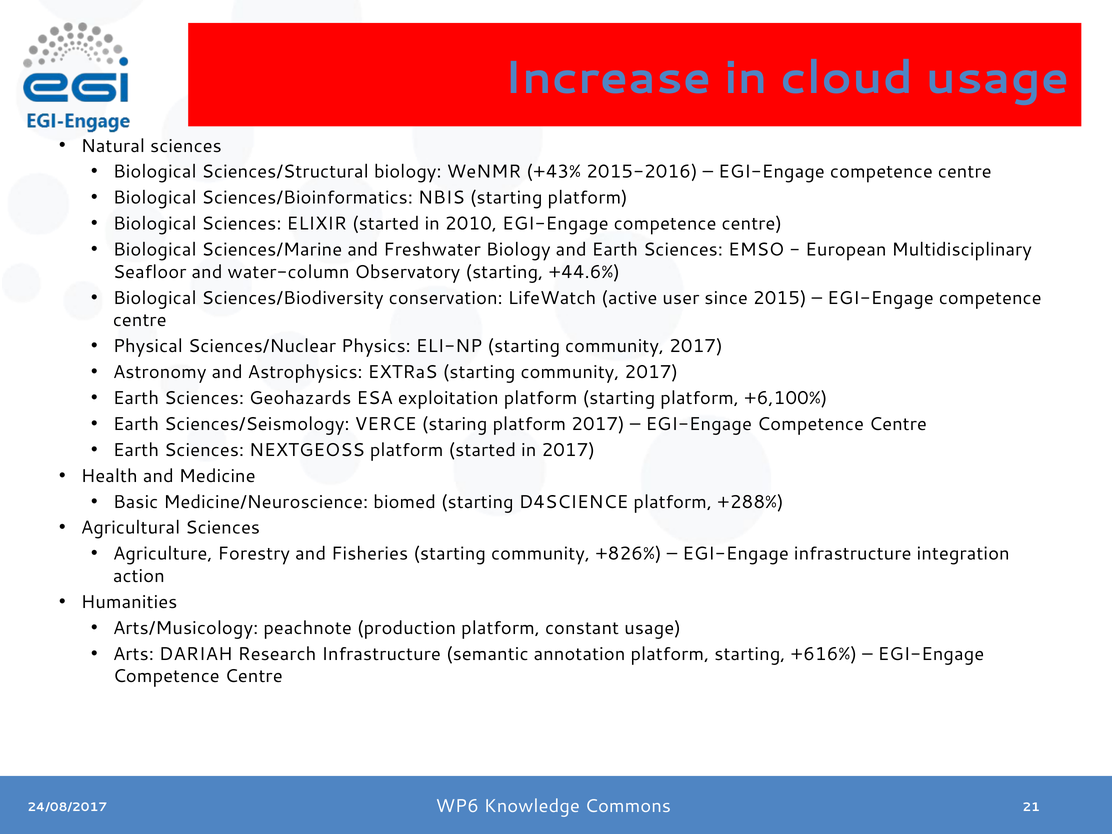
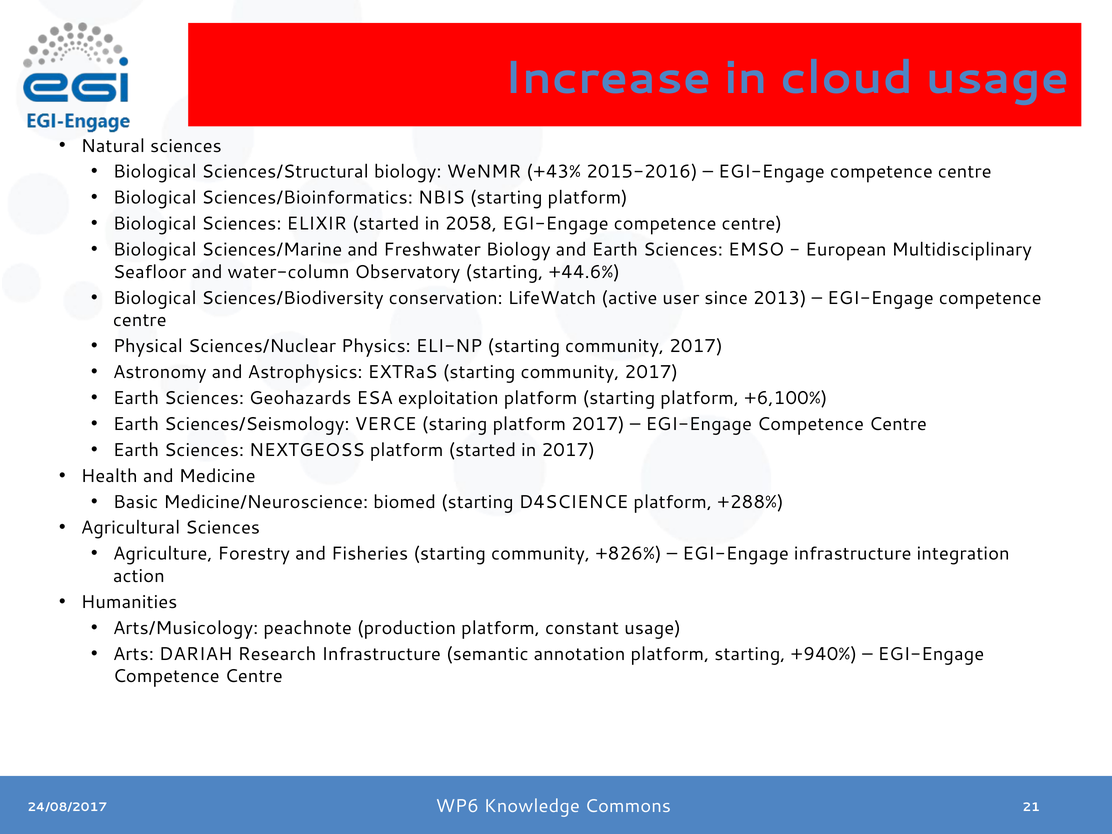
2010: 2010 -> 2058
2015: 2015 -> 2013
+616%: +616% -> +940%
